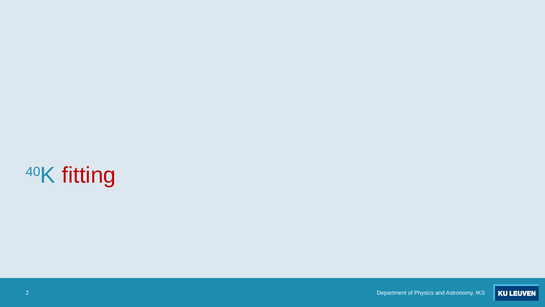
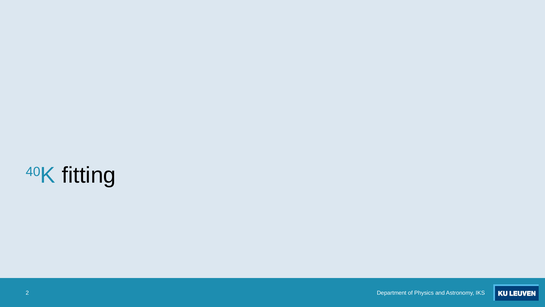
fitting colour: red -> black
